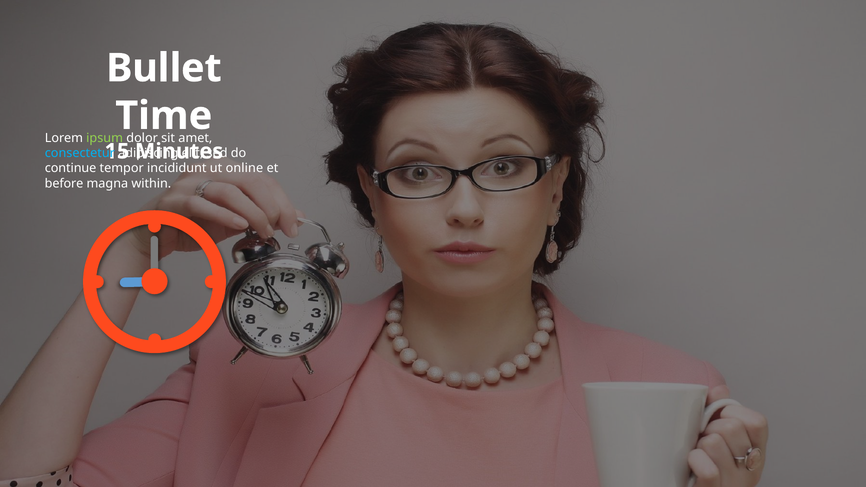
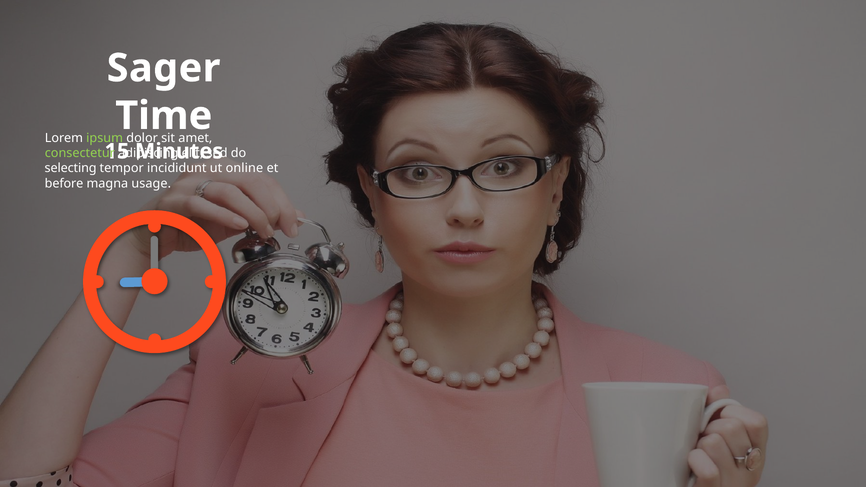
Bullet: Bullet -> Sager
consectetur colour: light blue -> light green
continue: continue -> selecting
within: within -> usage
